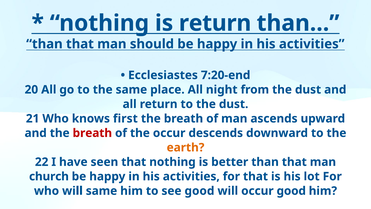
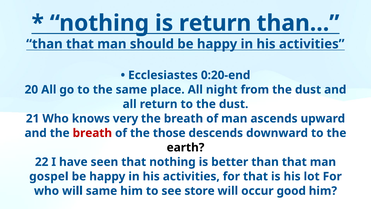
7:20-end: 7:20-end -> 0:20-end
first: first -> very
the occur: occur -> those
earth colour: orange -> black
church: church -> gospel
see good: good -> store
